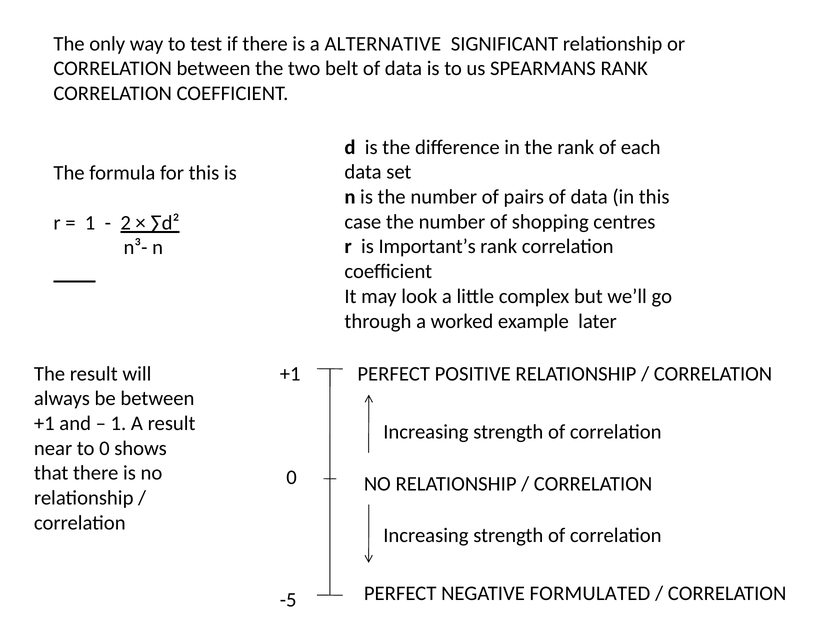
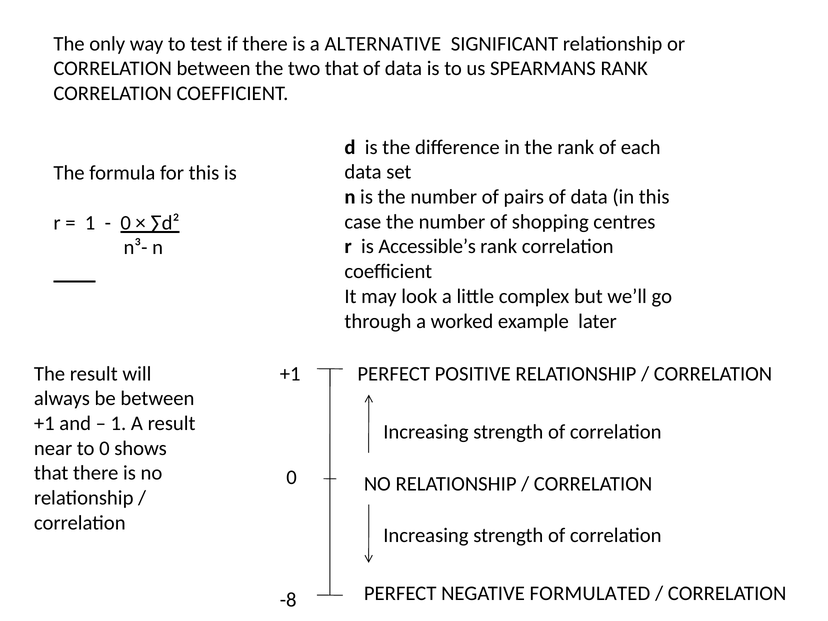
two belt: belt -> that
2 at (126, 223): 2 -> 0
Important’s: Important’s -> Accessible’s
-5: -5 -> -8
